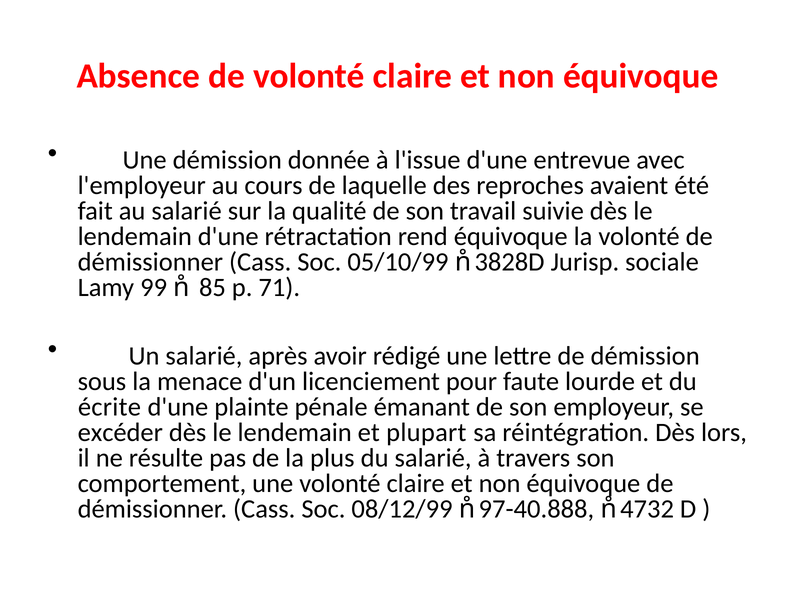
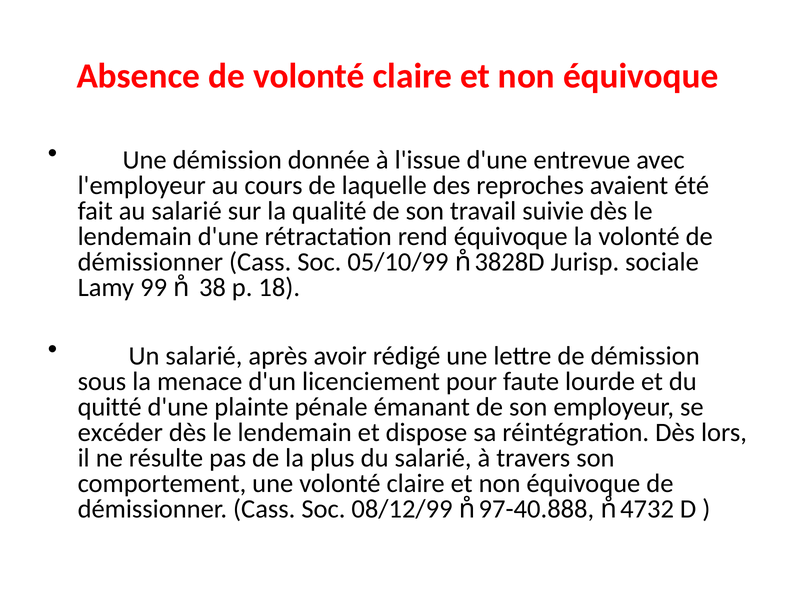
85: 85 -> 38
71: 71 -> 18
écrite: écrite -> quitté
plupart: plupart -> dispose
